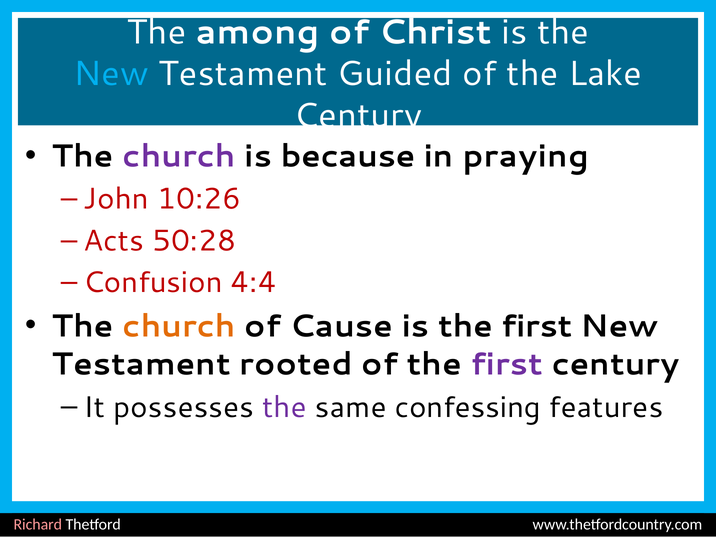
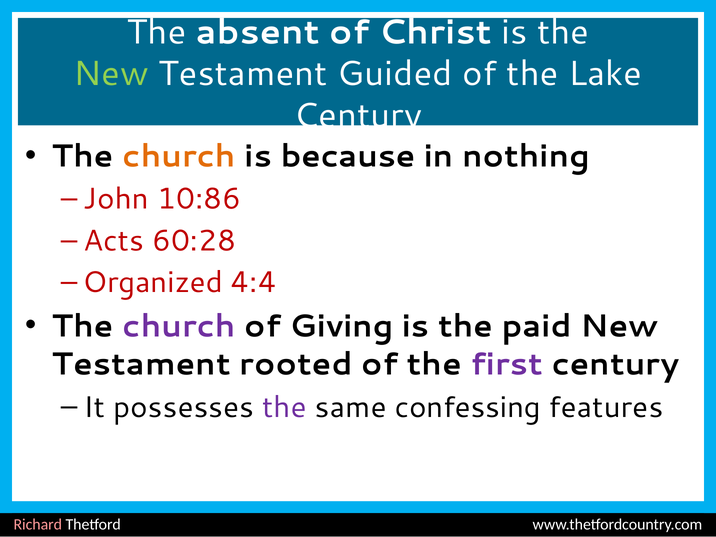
among: among -> absent
New at (111, 74) colour: light blue -> light green
church at (179, 156) colour: purple -> orange
praying: praying -> nothing
10:26: 10:26 -> 10:86
50:28: 50:28 -> 60:28
Confusion: Confusion -> Organized
church at (179, 326) colour: orange -> purple
Cause: Cause -> Giving
is the first: first -> paid
